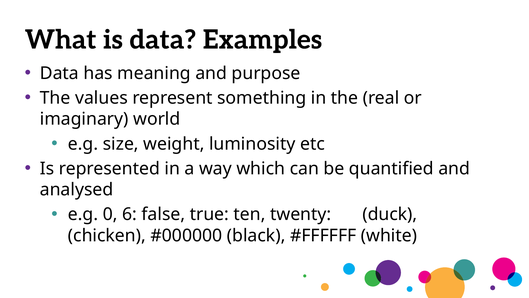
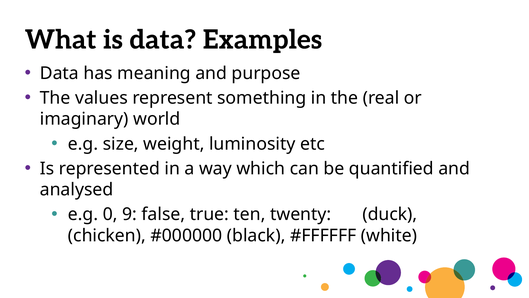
6: 6 -> 9
